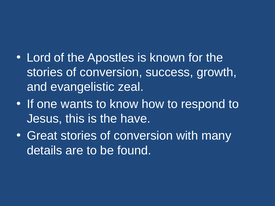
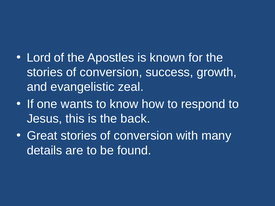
have: have -> back
